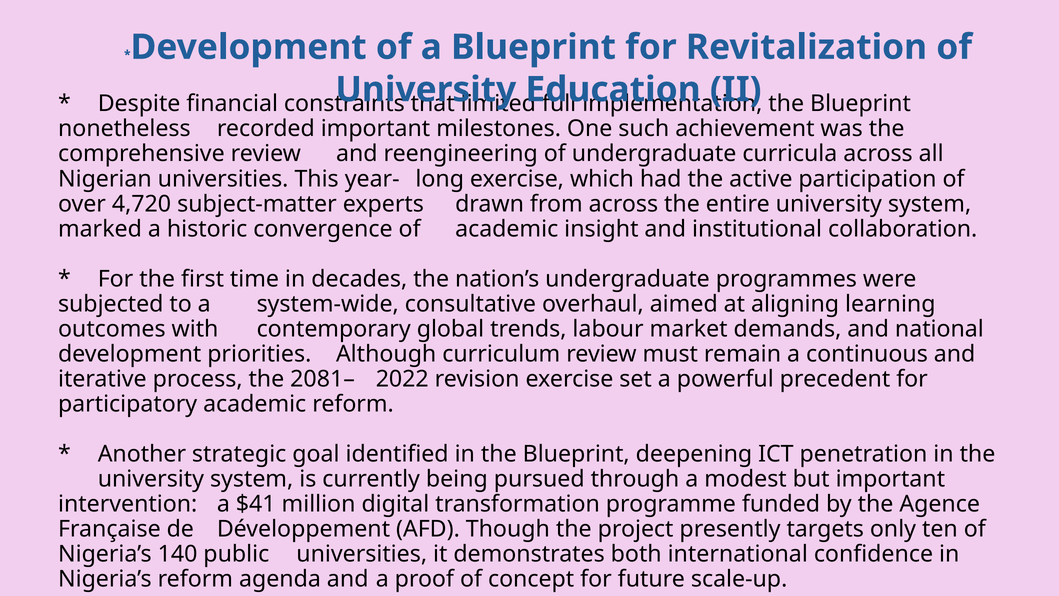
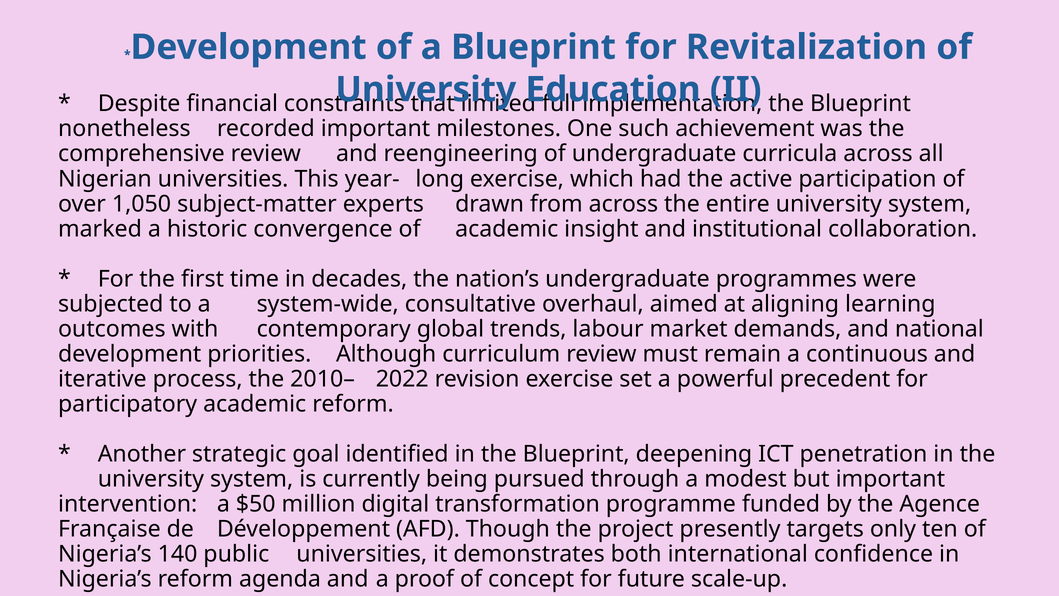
4,720: 4,720 -> 1,050
2081–: 2081– -> 2010–
$41: $41 -> $50
